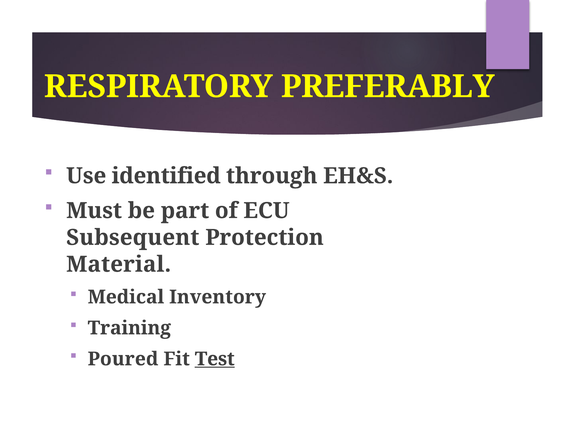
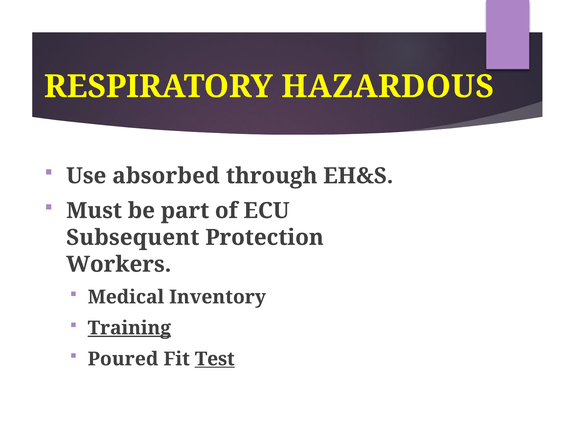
PREFERABLY: PREFERABLY -> HAZARDOUS
identified: identified -> absorbed
Material: Material -> Workers
Training underline: none -> present
